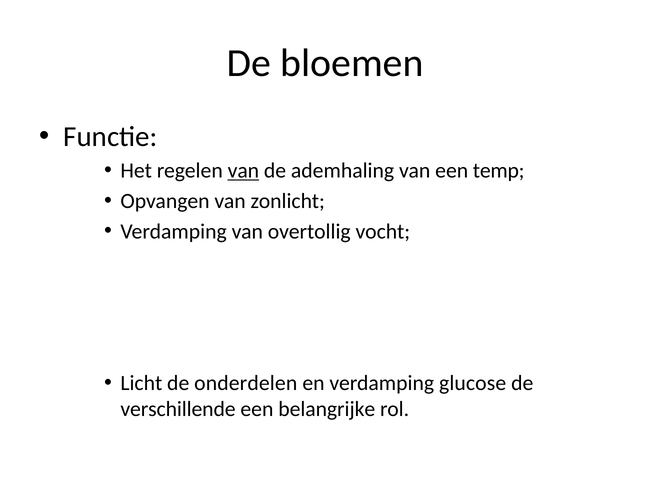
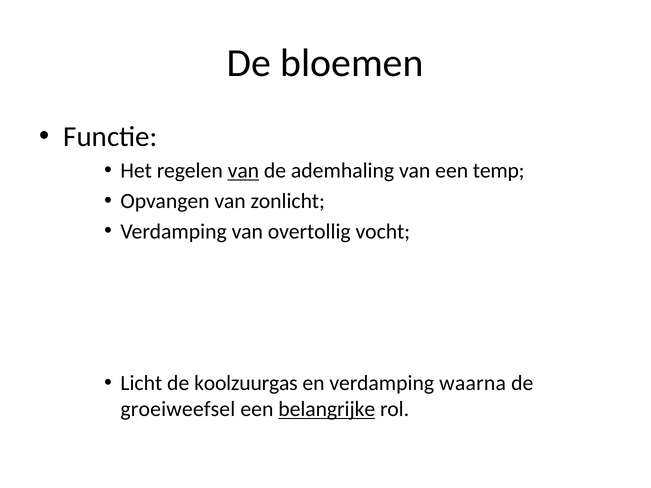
onderdelen: onderdelen -> koolzuurgas
glucose: glucose -> waarna
verschillende: verschillende -> groeiweefsel
belangrijke underline: none -> present
